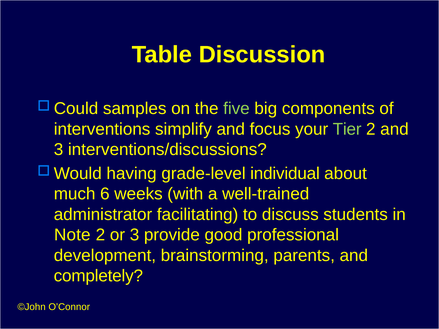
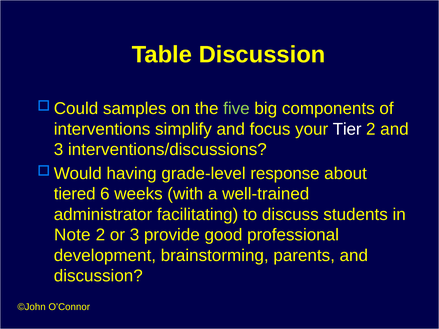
Tier colour: light green -> white
individual: individual -> response
much: much -> tiered
completely at (98, 276): completely -> discussion
